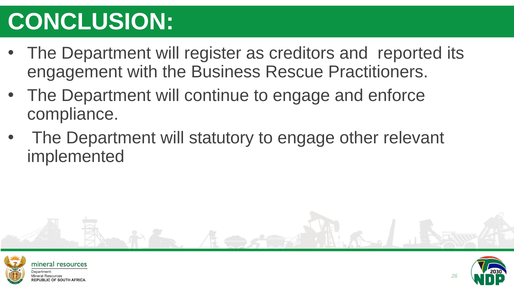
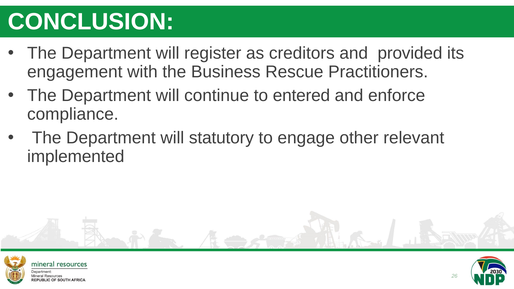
reported: reported -> provided
continue to engage: engage -> entered
